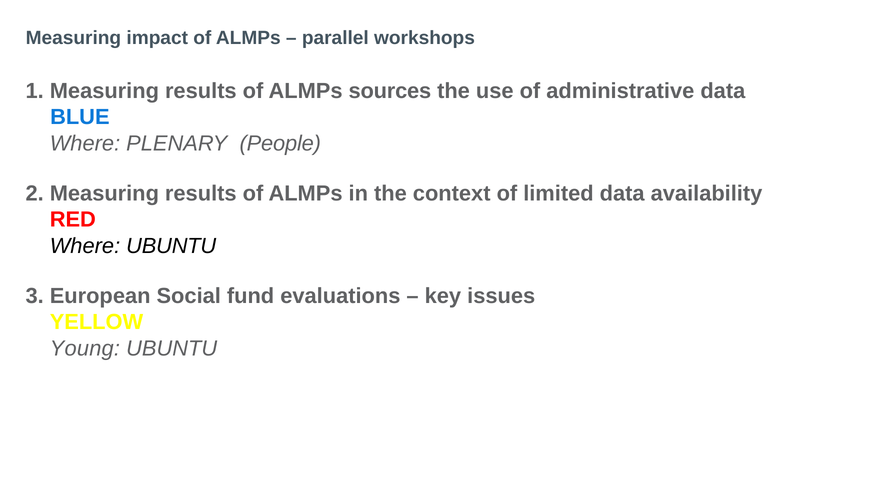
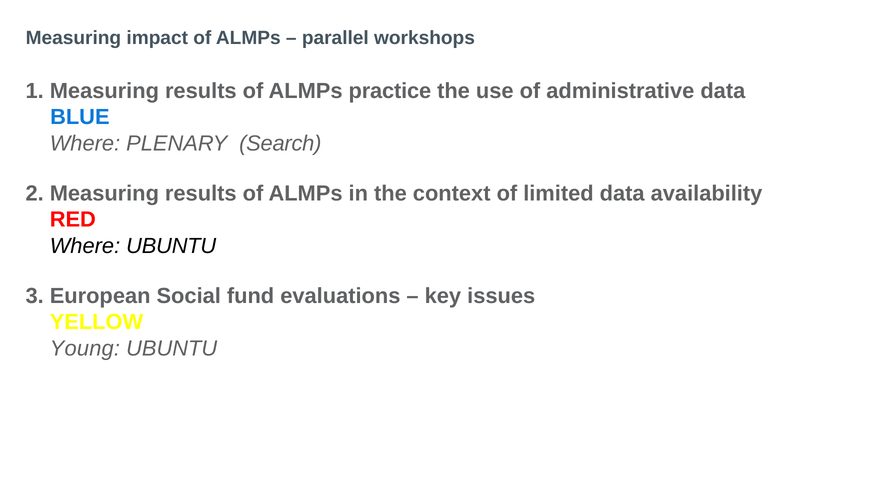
sources: sources -> practice
People: People -> Search
